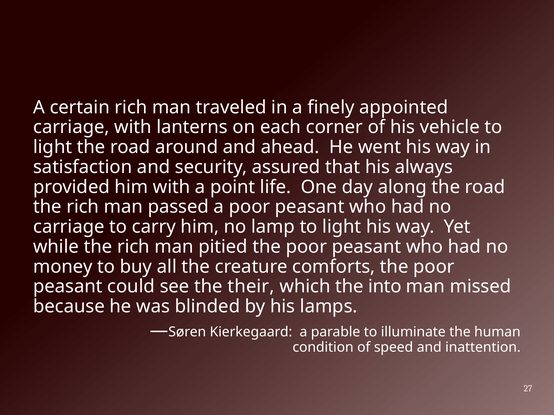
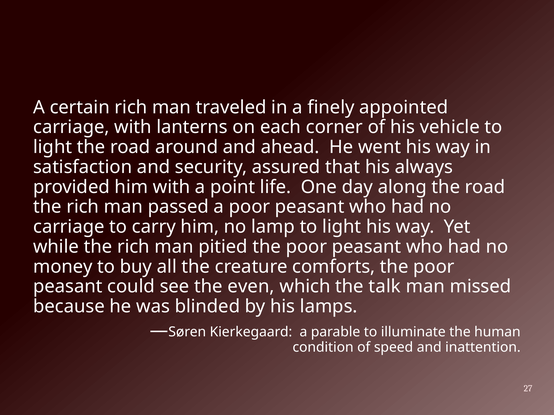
their: their -> even
into: into -> talk
